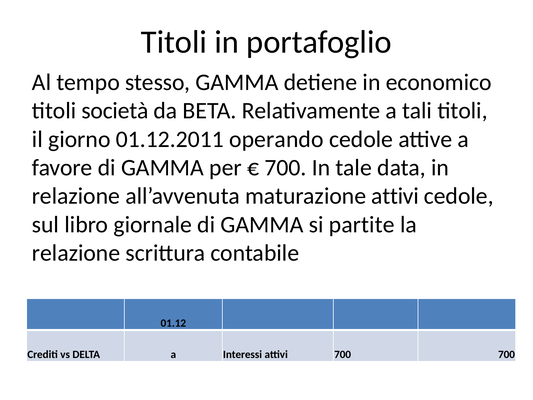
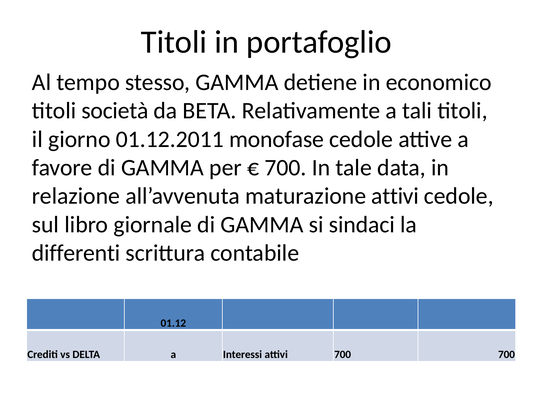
operando: operando -> monofase
partite: partite -> sindaci
relazione at (76, 253): relazione -> differenti
